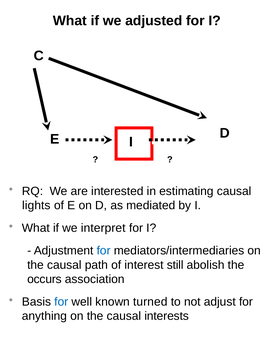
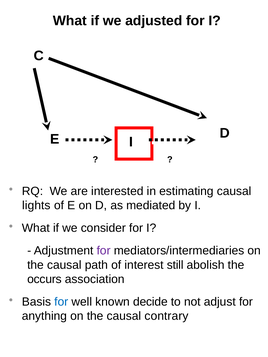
interpret: interpret -> consider
for at (104, 251) colour: blue -> purple
turned: turned -> decide
interests: interests -> contrary
